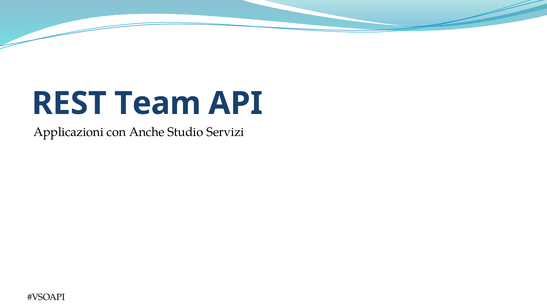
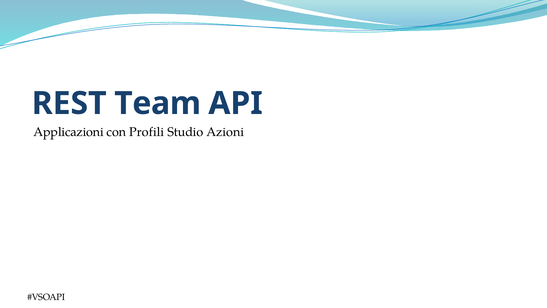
Anche: Anche -> Profili
Servizi: Servizi -> Azioni
